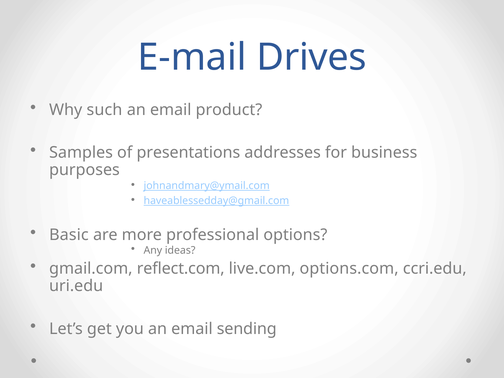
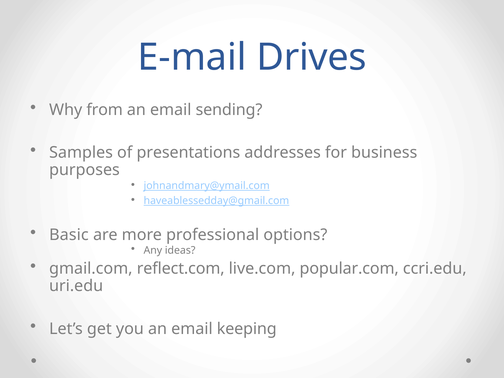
such: such -> from
product: product -> sending
options.com: options.com -> popular.com
sending: sending -> keeping
